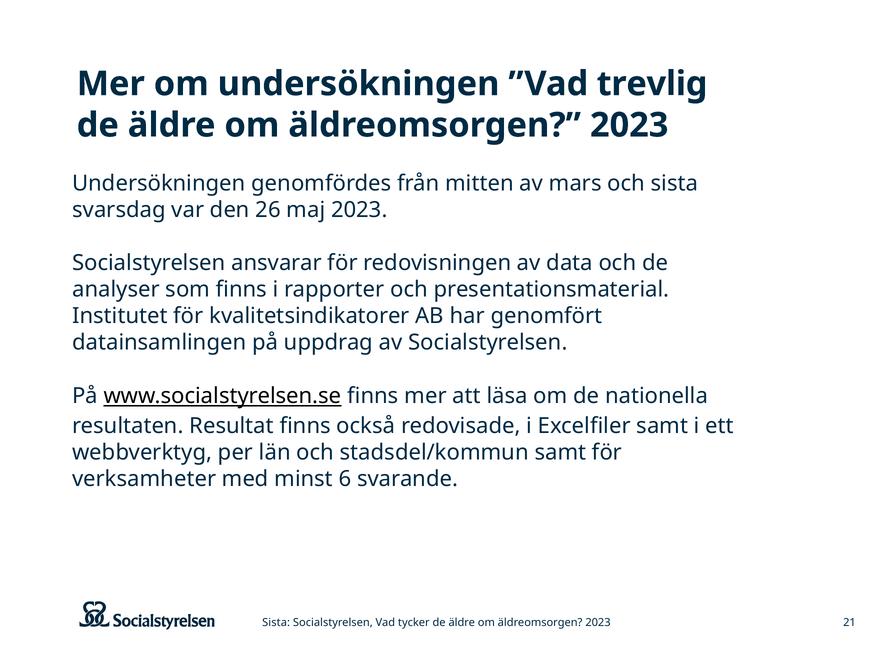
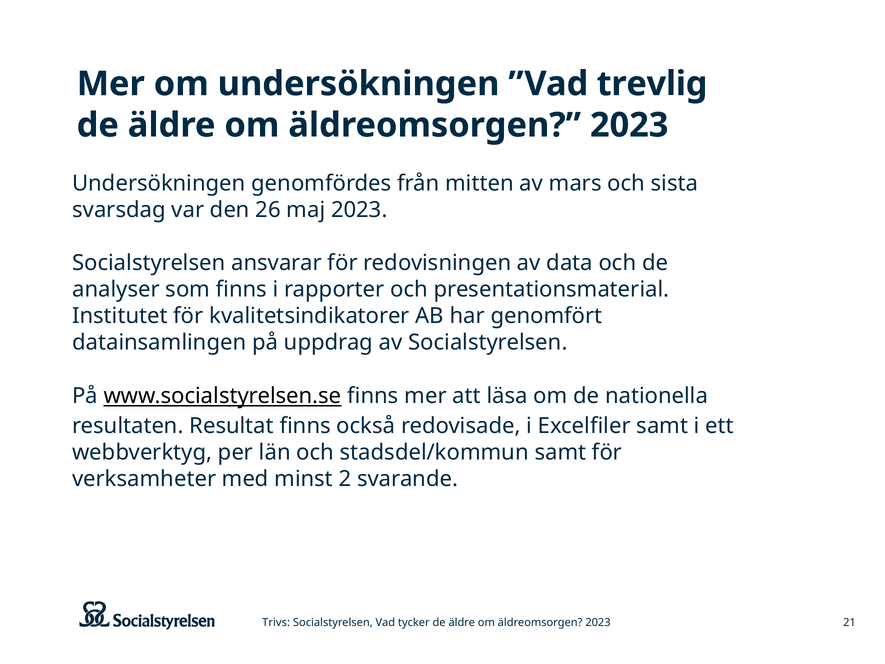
6: 6 -> 2
Sista at (276, 622): Sista -> Trivs
